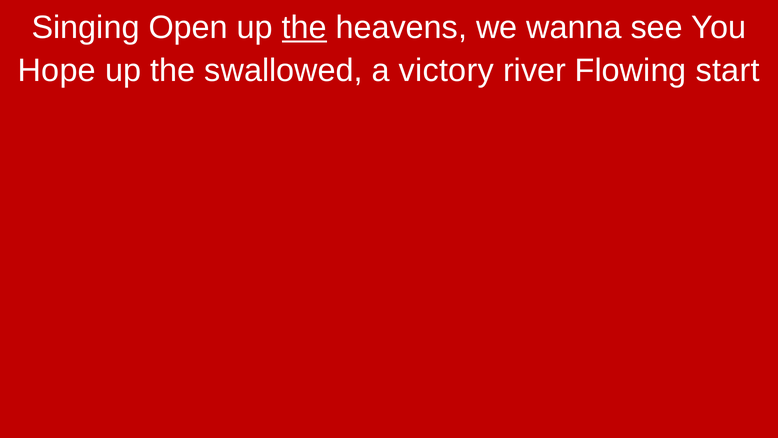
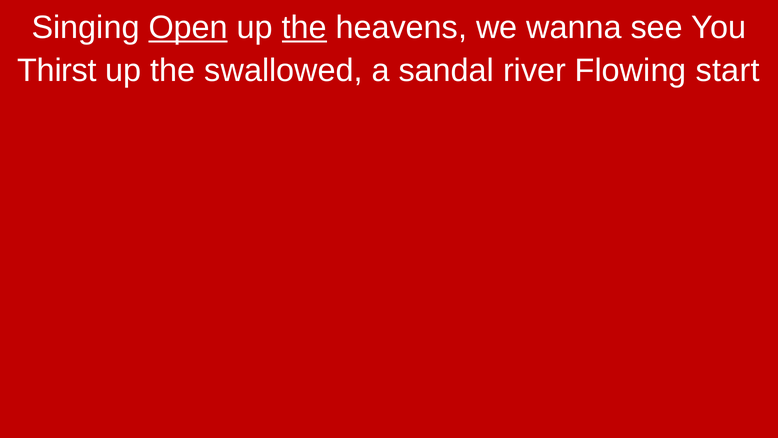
Open underline: none -> present
Hope: Hope -> Thirst
victory: victory -> sandal
